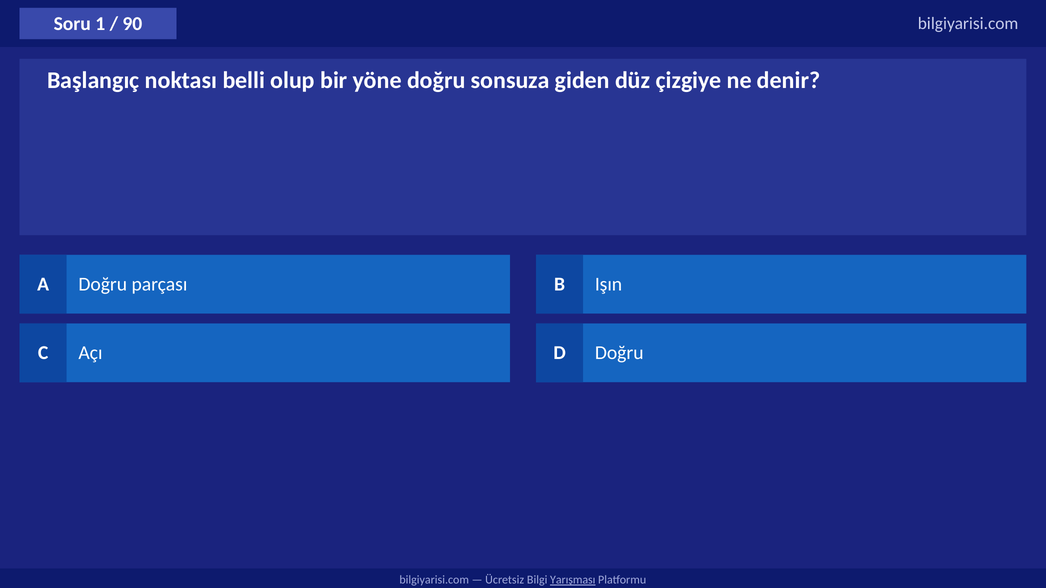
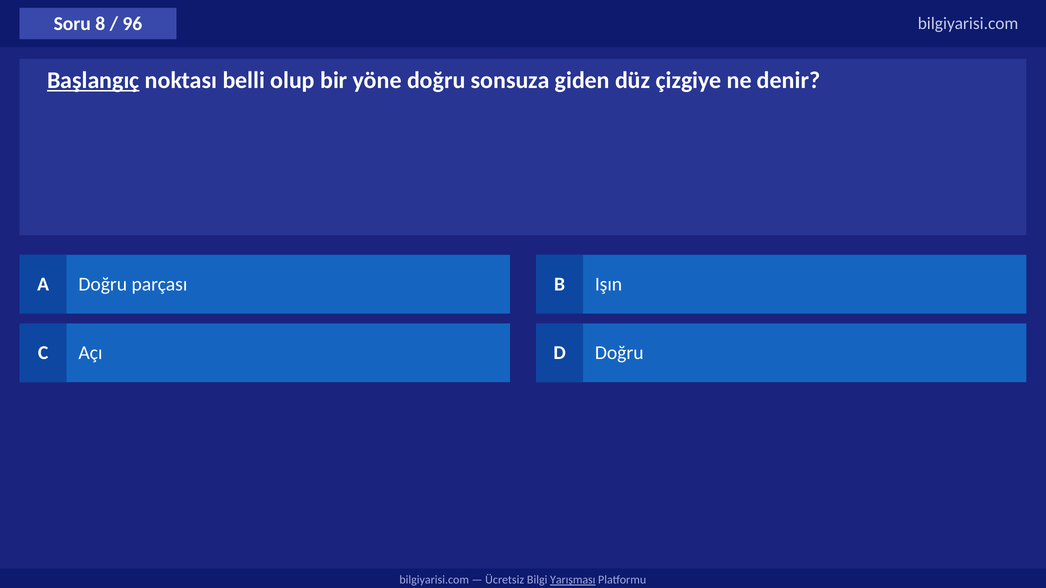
1: 1 -> 8
90: 90 -> 96
Başlangıç underline: none -> present
